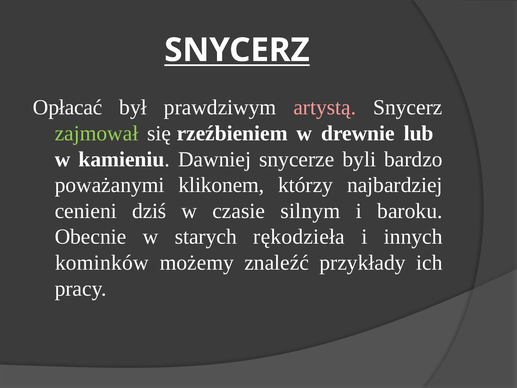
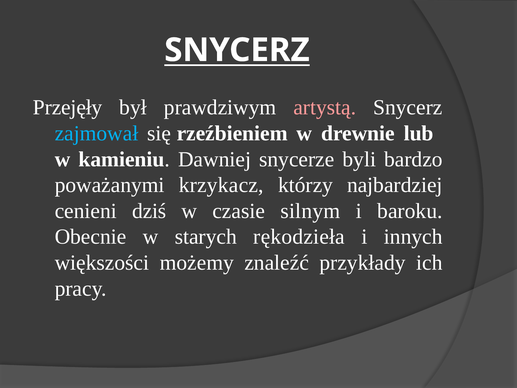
Opłacać: Opłacać -> Przejęły
zajmował colour: light green -> light blue
klikonem: klikonem -> krzykacz
kominków: kominków -> większości
